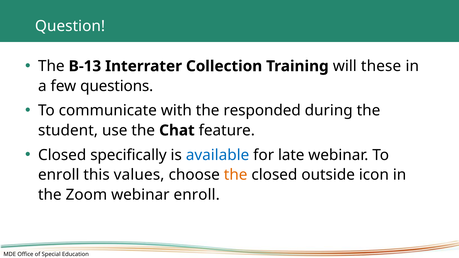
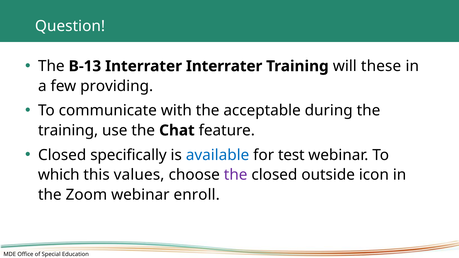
Interrater Collection: Collection -> Interrater
questions: questions -> providing
responded: responded -> acceptable
student at (68, 130): student -> training
late: late -> test
enroll at (59, 175): enroll -> which
the at (236, 175) colour: orange -> purple
